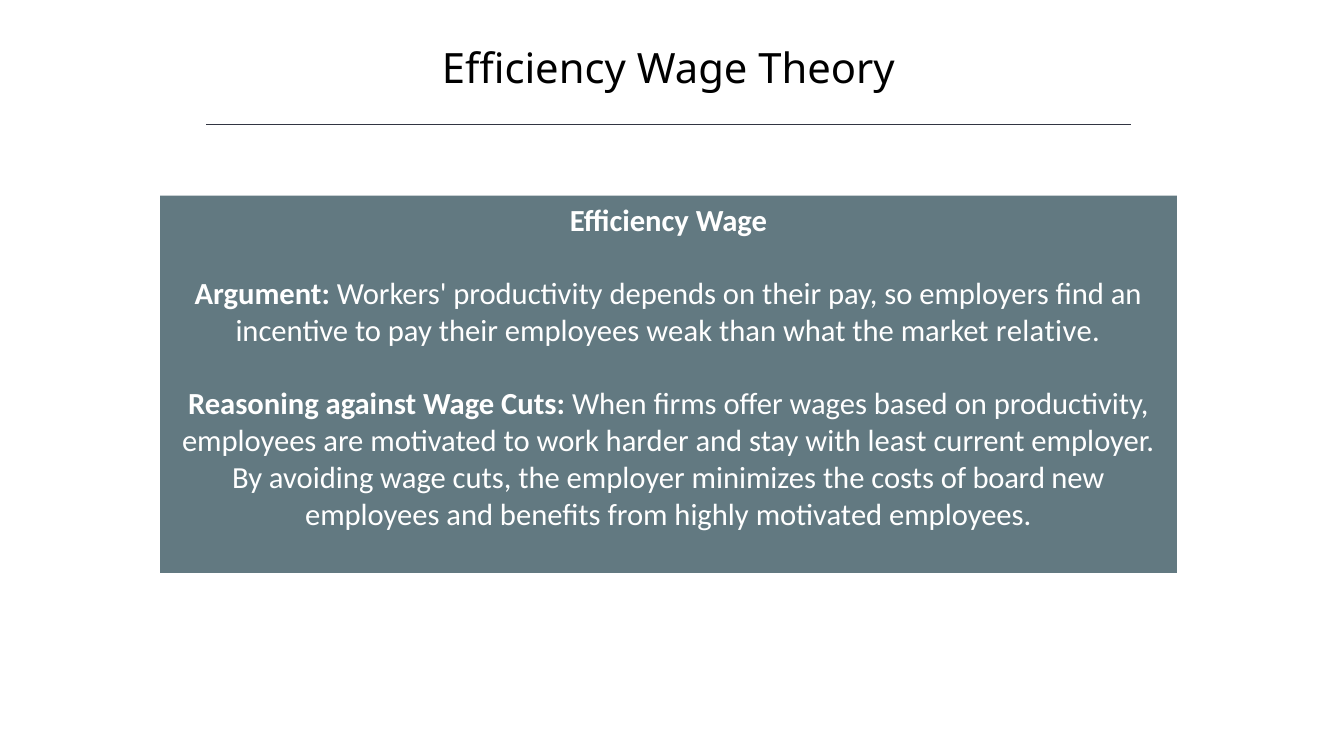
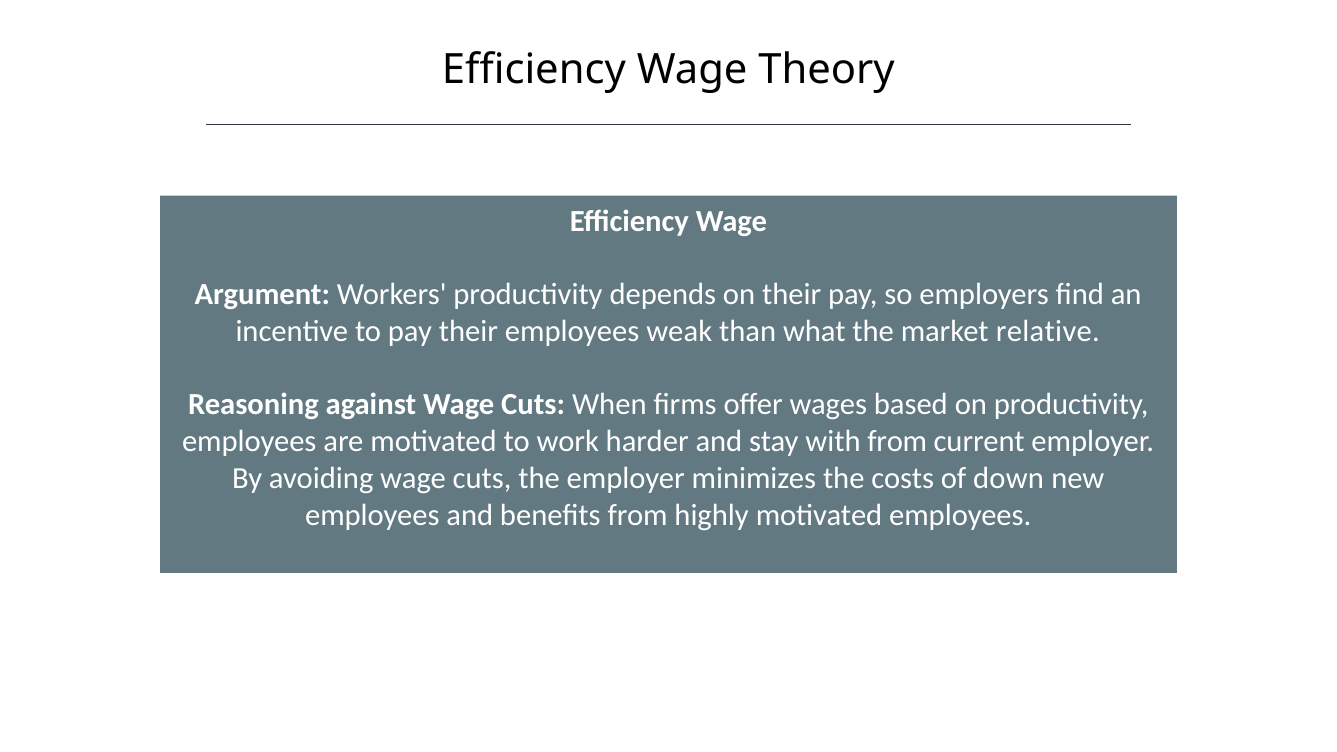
with least: least -> from
board: board -> down
